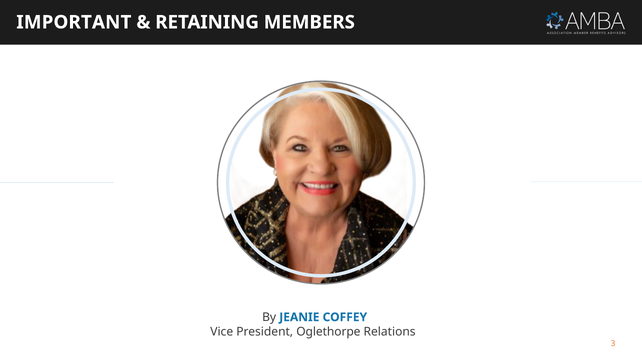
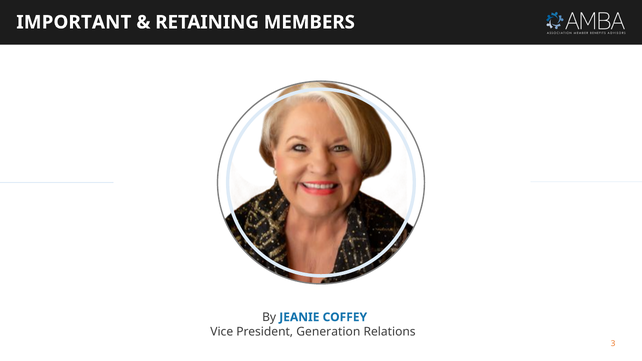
Oglethorpe: Oglethorpe -> Generation
